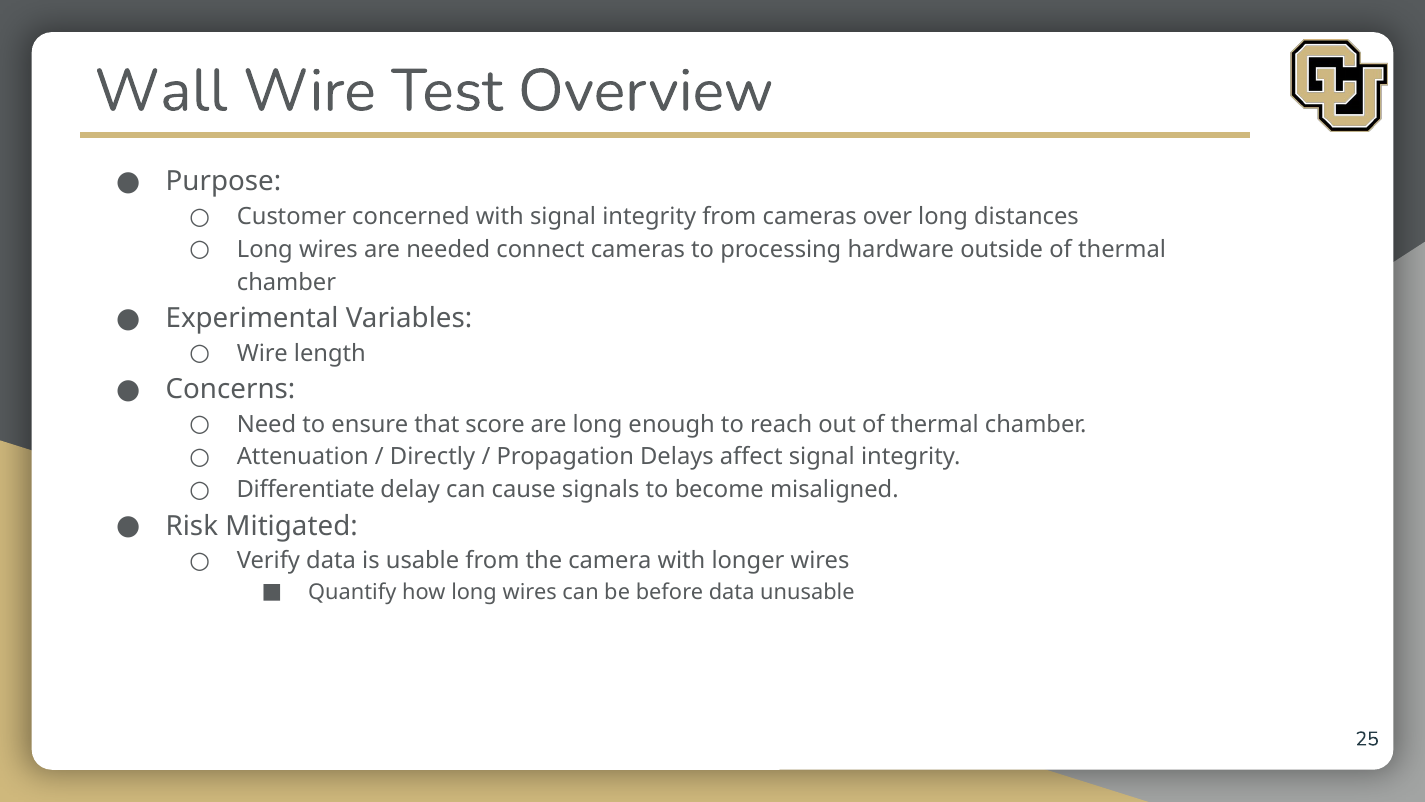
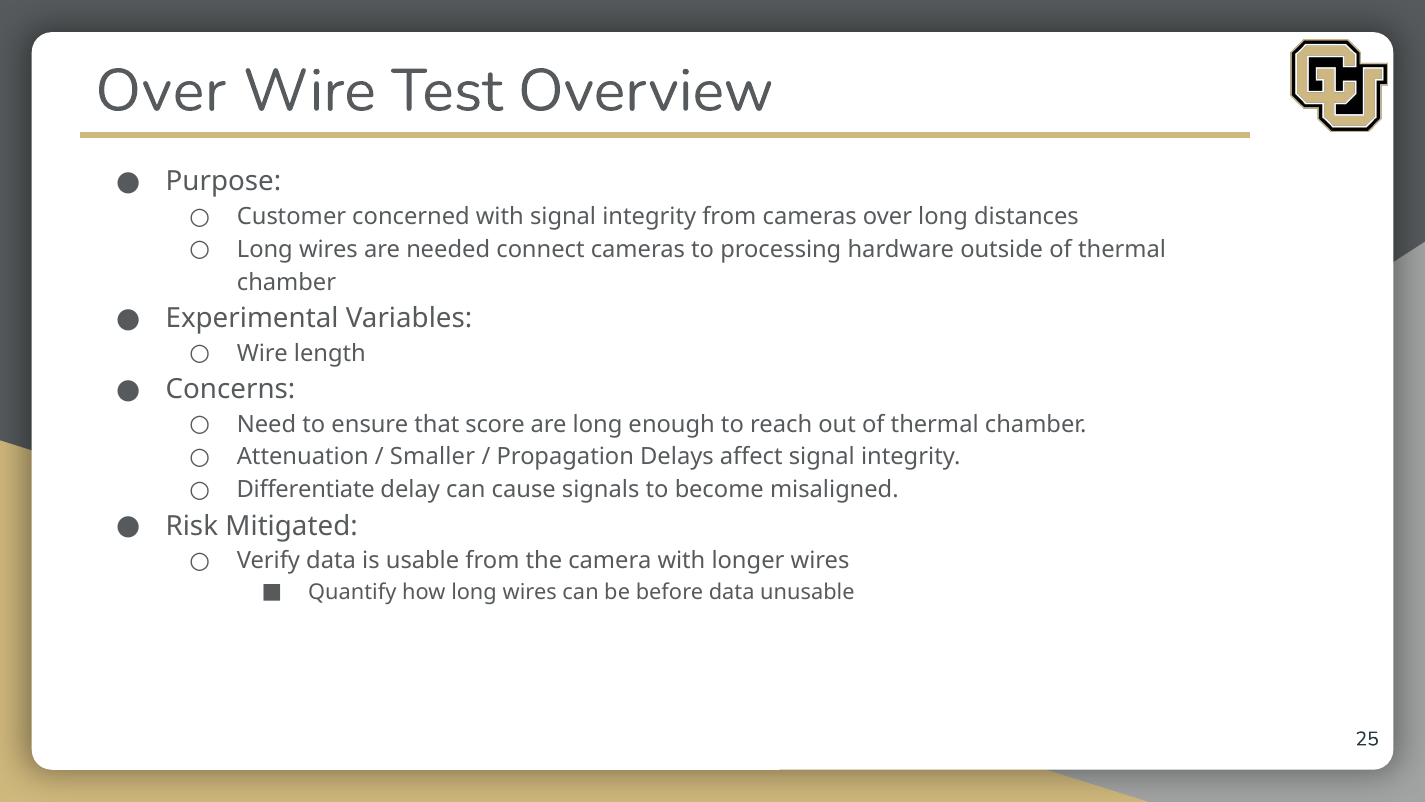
Wall at (161, 91): Wall -> Over
Directly: Directly -> Smaller
